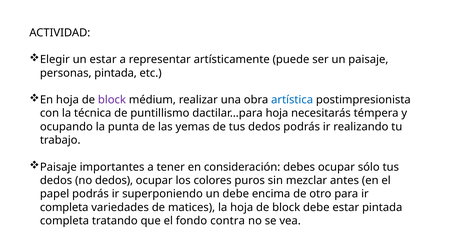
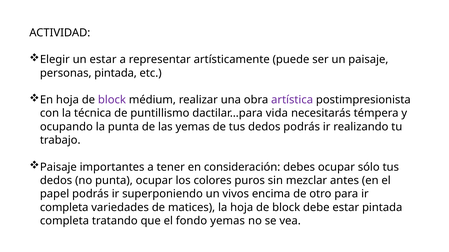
artística colour: blue -> purple
dactilar…para hoja: hoja -> vida
no dedos: dedos -> punta
un debe: debe -> vivos
fondo contra: contra -> yemas
